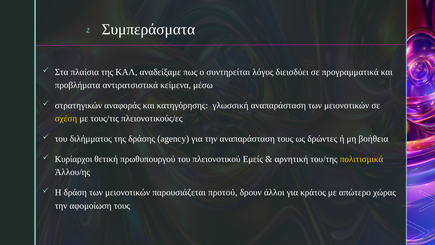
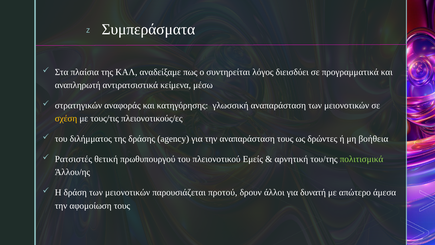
προβλήματα: προβλήματα -> αναπληρωτή
Κυρίαρχοι: Κυρίαρχοι -> Ρατσιστές
πολιτισμικά colour: yellow -> light green
κράτος: κράτος -> δυνατή
χώρας: χώρας -> άμεσα
